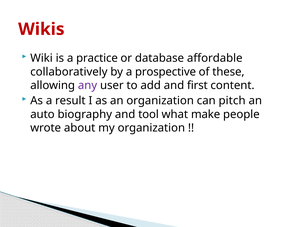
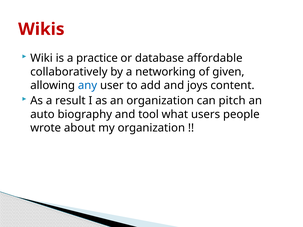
prospective: prospective -> networking
these: these -> given
any colour: purple -> blue
first: first -> joys
make: make -> users
